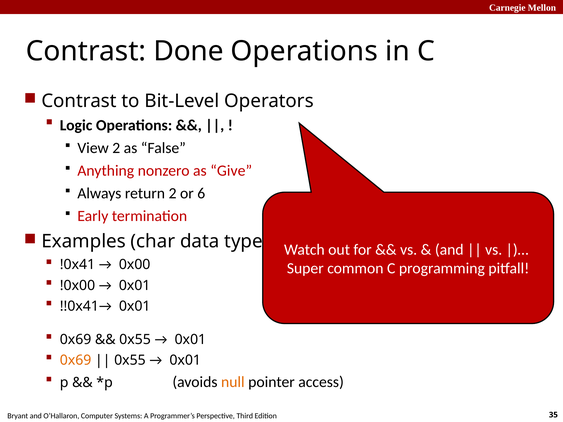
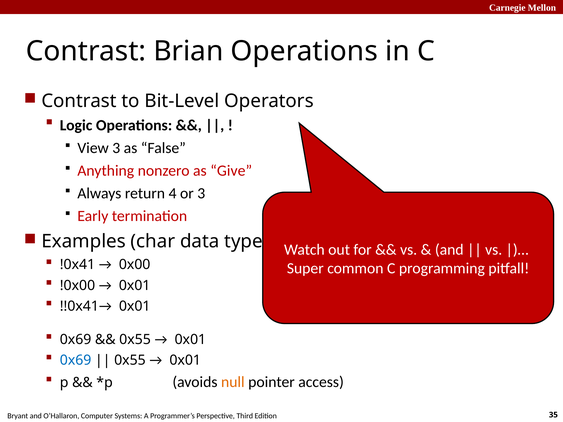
Done: Done -> Brian
View 2: 2 -> 3
return 2: 2 -> 4
or 6: 6 -> 3
0x69 at (76, 361) colour: orange -> blue
